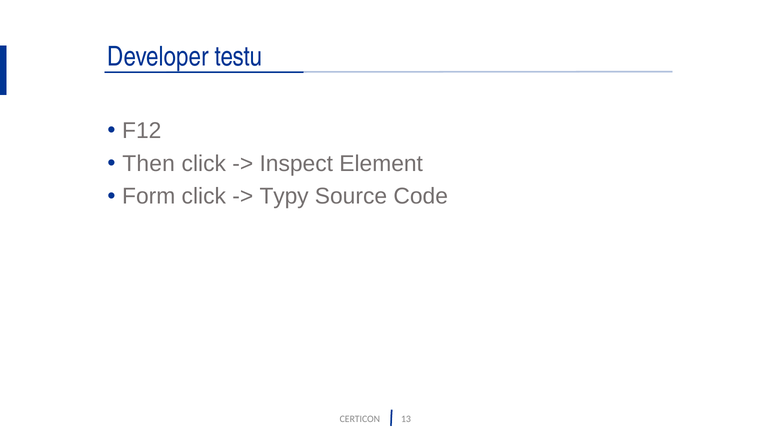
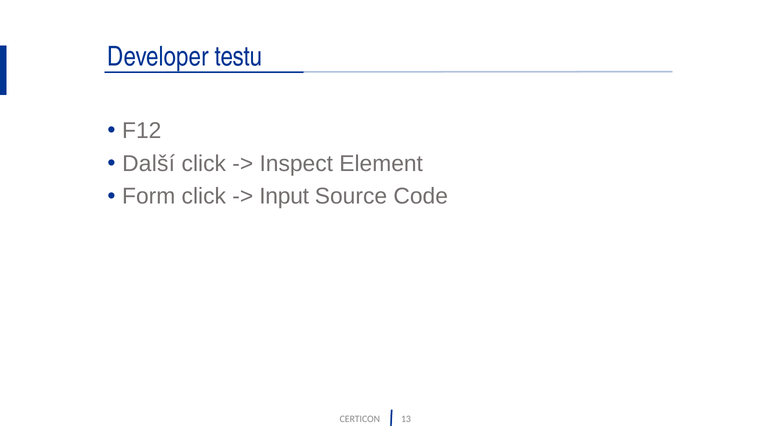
Then: Then -> Další
Typy: Typy -> Input
